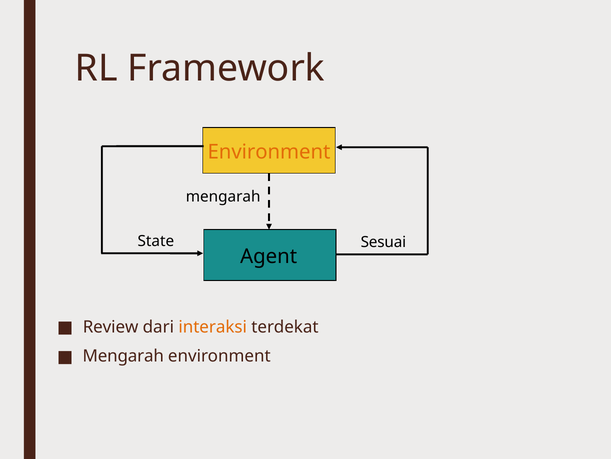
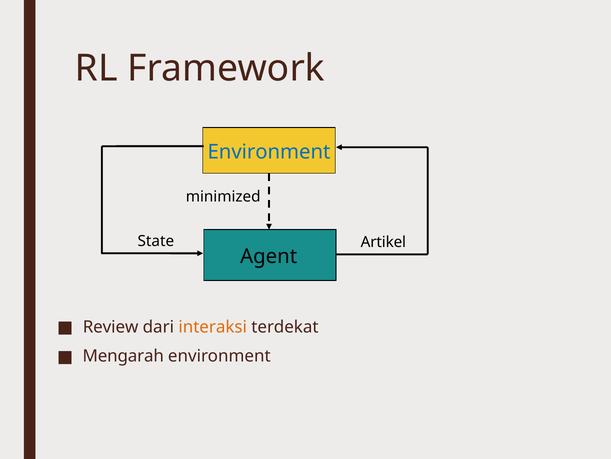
Environment at (269, 152) colour: orange -> blue
mengarah at (223, 197): mengarah -> minimized
Sesuai: Sesuai -> Artikel
